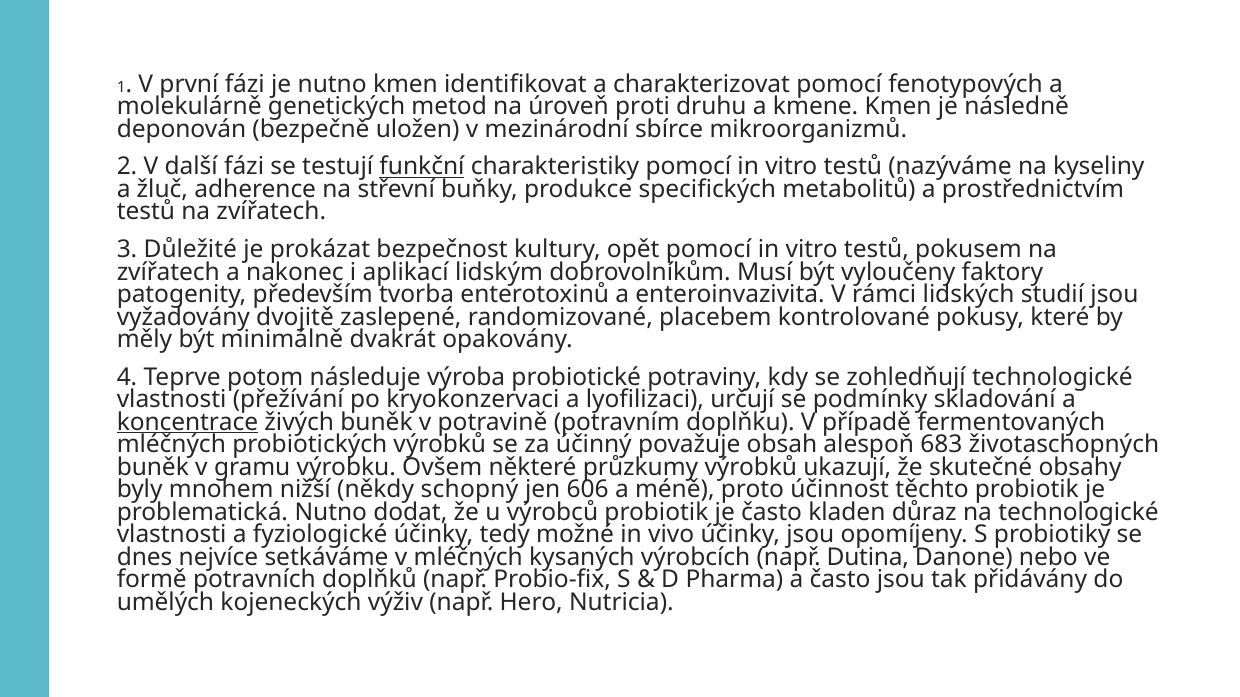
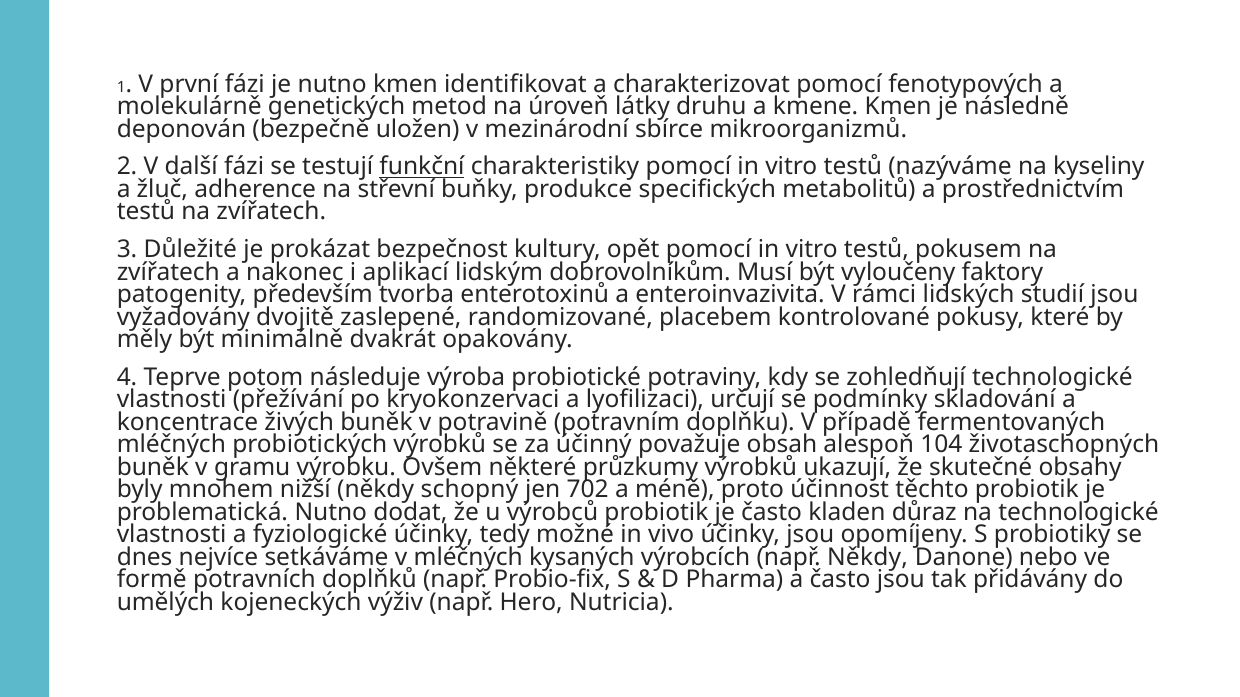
proti: proti -> látky
koncentrace underline: present -> none
683: 683 -> 104
606: 606 -> 702
např Dutina: Dutina -> Někdy
